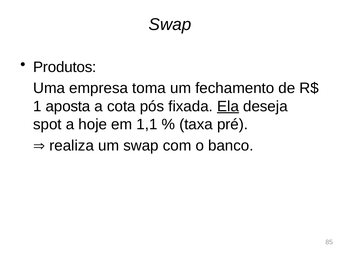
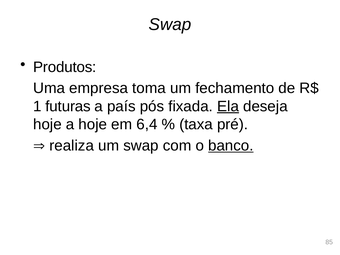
aposta: aposta -> futuras
cota: cota -> país
spot at (47, 124): spot -> hoje
1,1: 1,1 -> 6,4
banco underline: none -> present
